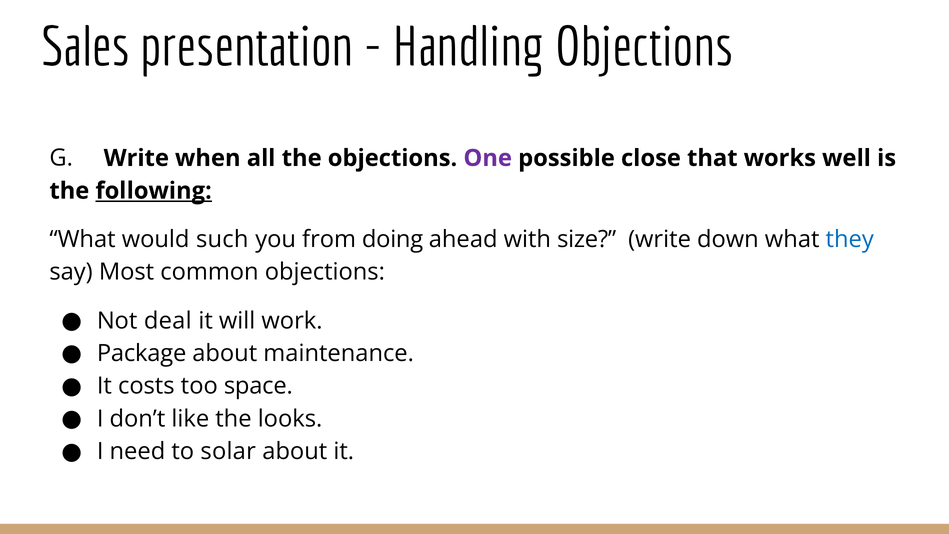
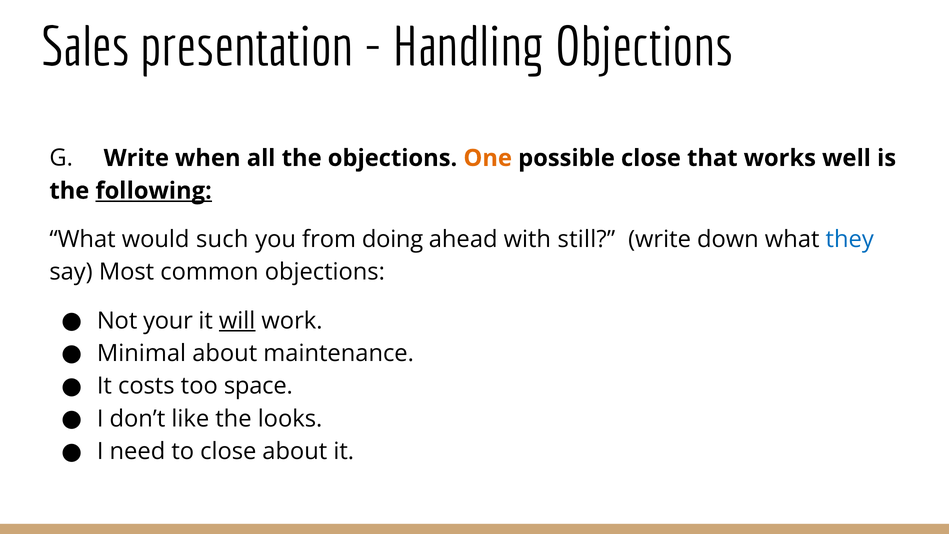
One colour: purple -> orange
size: size -> still
deal: deal -> your
will underline: none -> present
Package: Package -> Minimal
to solar: solar -> close
